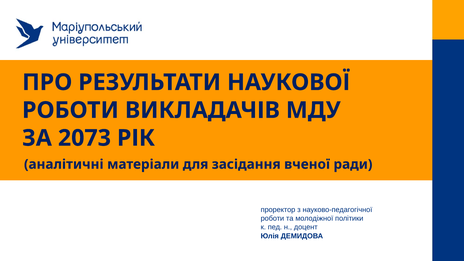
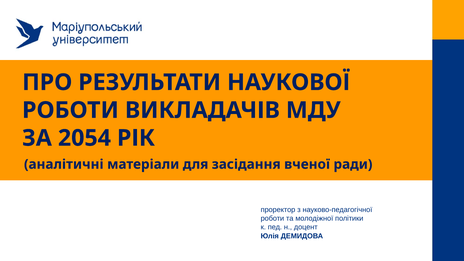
2073: 2073 -> 2054
